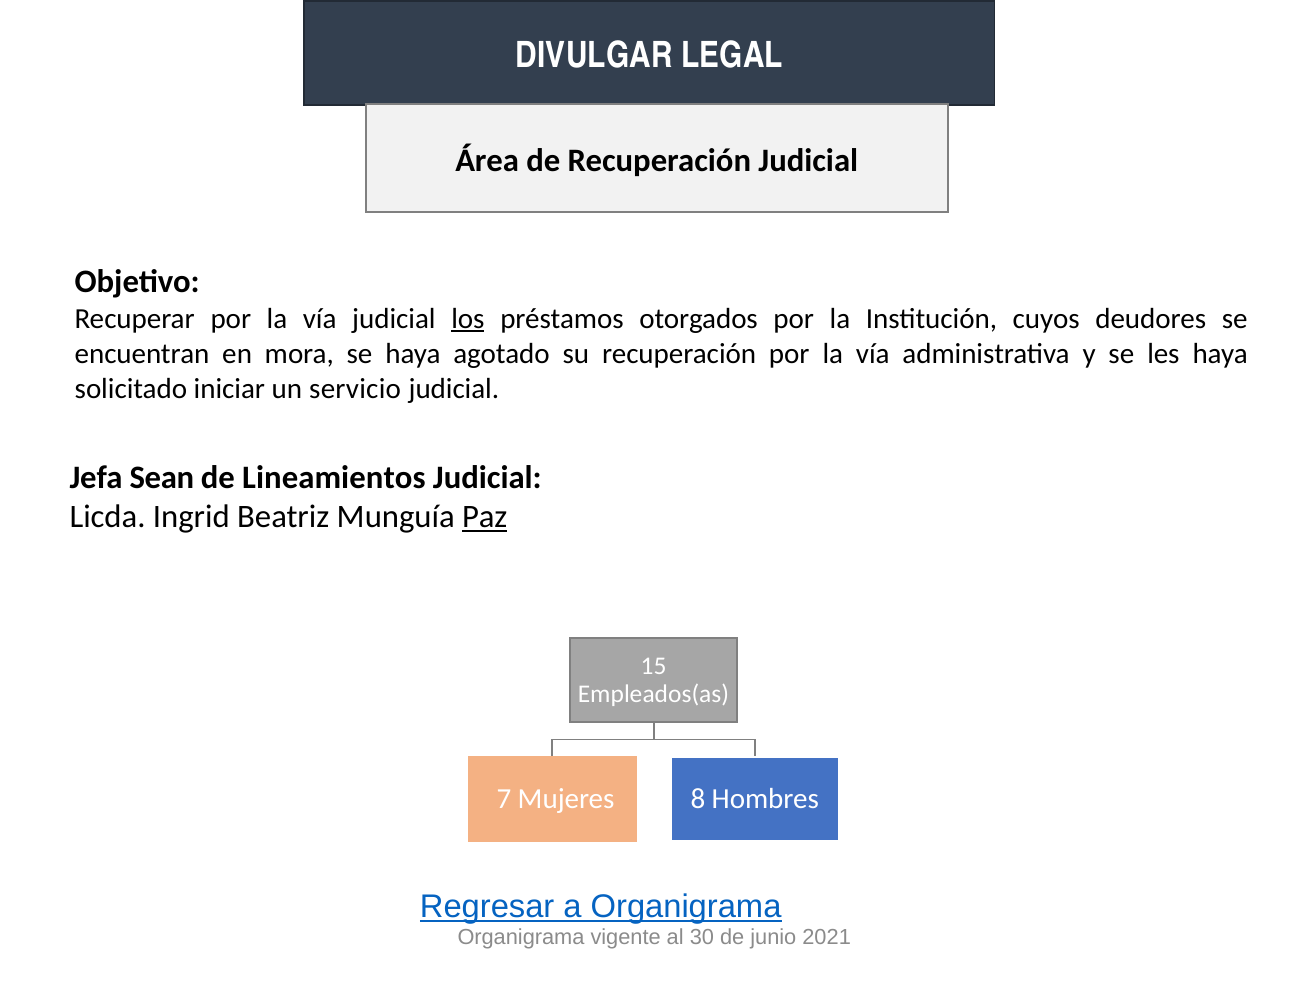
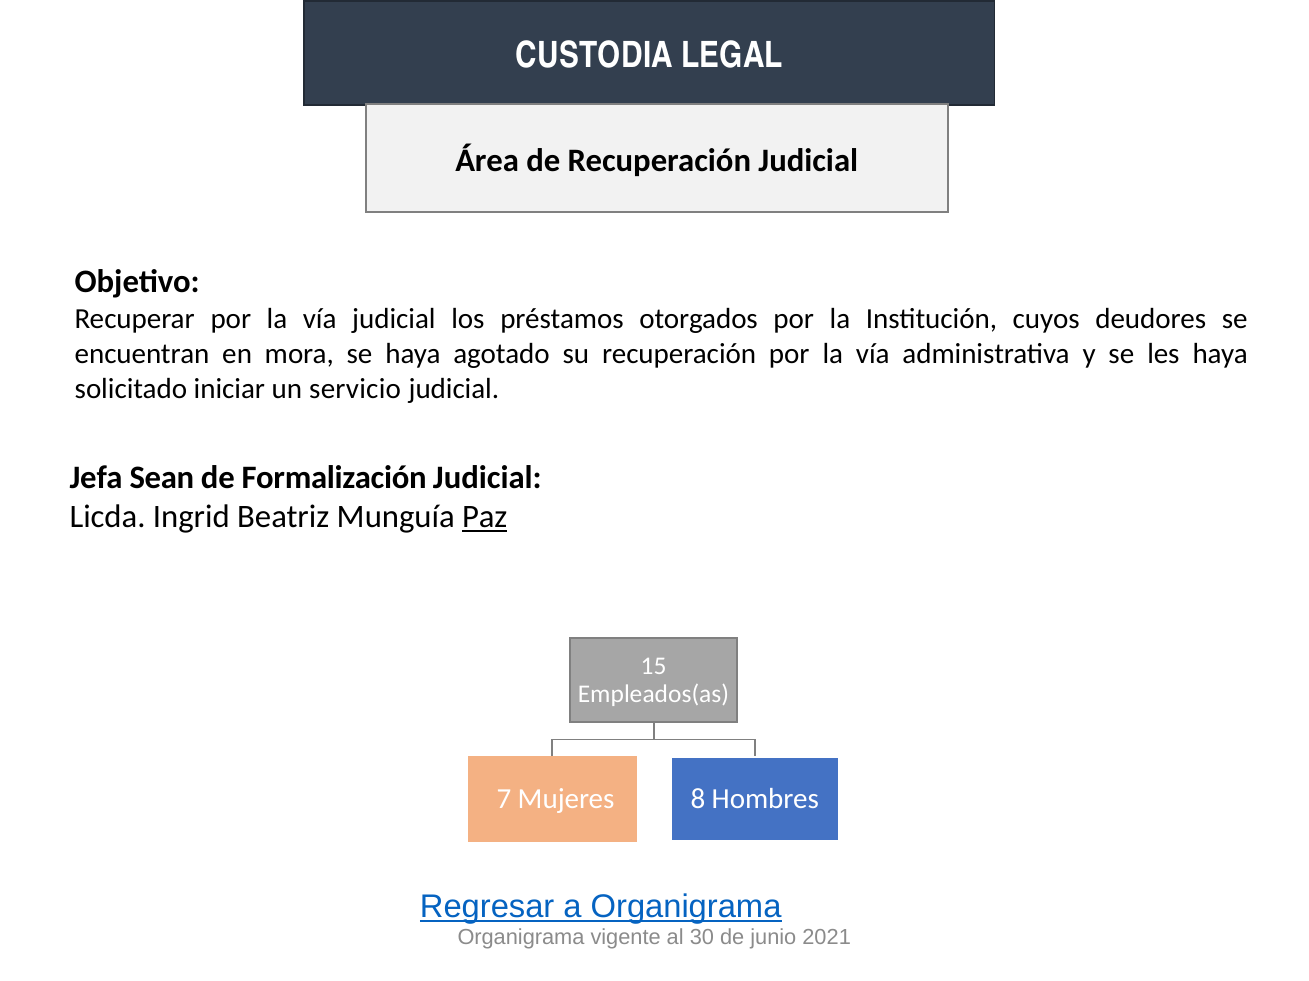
DIVULGAR: DIVULGAR -> CUSTODIA
los underline: present -> none
Lineamientos: Lineamientos -> Formalización
